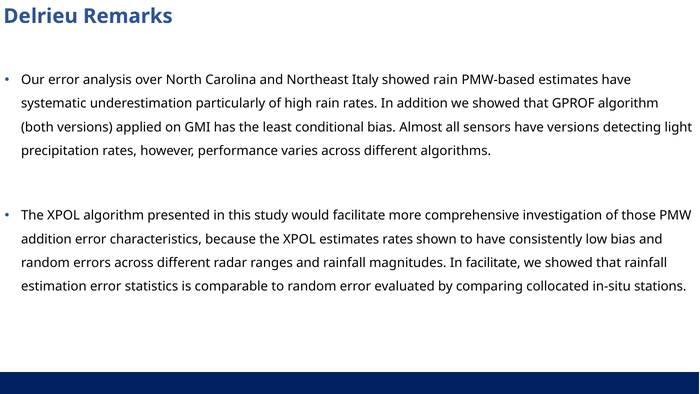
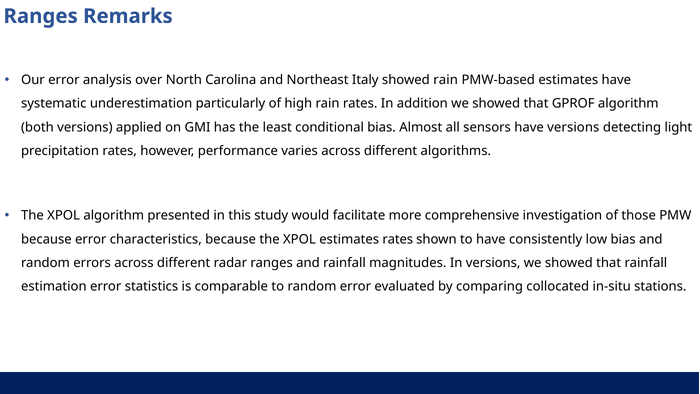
Delrieu at (41, 16): Delrieu -> Ranges
addition at (46, 239): addition -> because
In facilitate: facilitate -> versions
